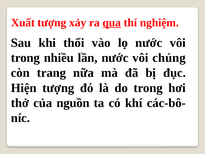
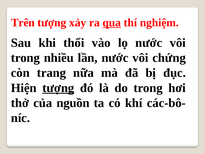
Xuất: Xuất -> Trên
chúng: chúng -> chứng
tượng at (58, 88) underline: none -> present
